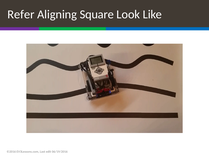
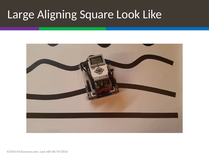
Refer: Refer -> Large
